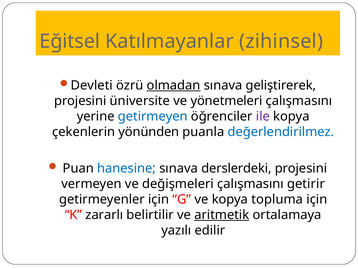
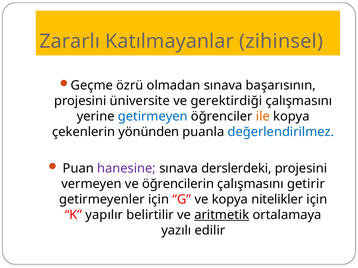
Eğitsel: Eğitsel -> Zararlı
Devleti: Devleti -> Geçme
olmadan underline: present -> none
geliştirerek: geliştirerek -> başarısının
yönetmeleri: yönetmeleri -> gerektirdiği
ile colour: purple -> orange
hanesine colour: blue -> purple
değişmeleri: değişmeleri -> öğrencilerin
topluma: topluma -> nitelikler
zararlı: zararlı -> yapılır
